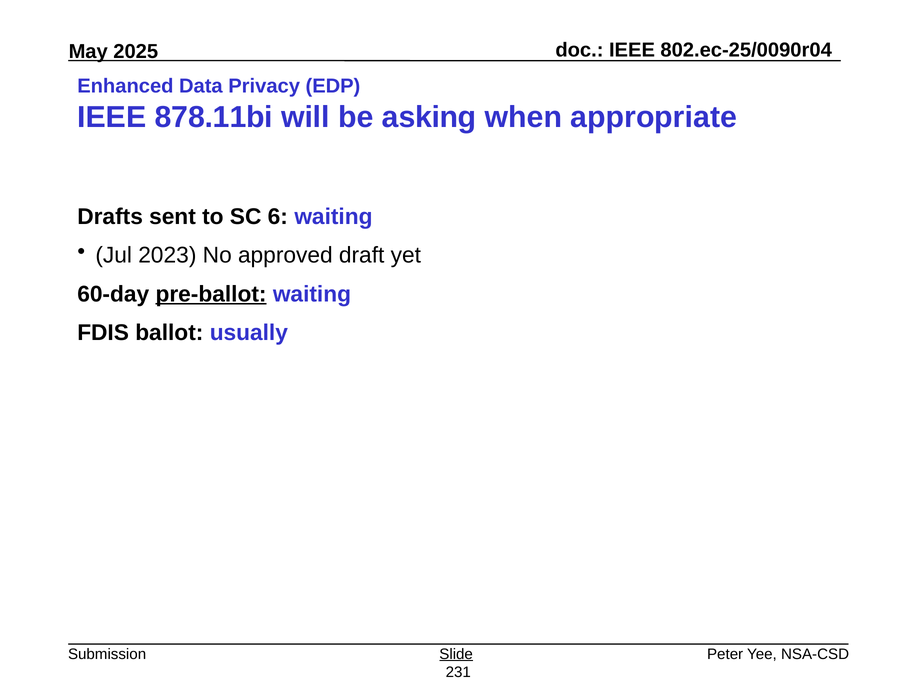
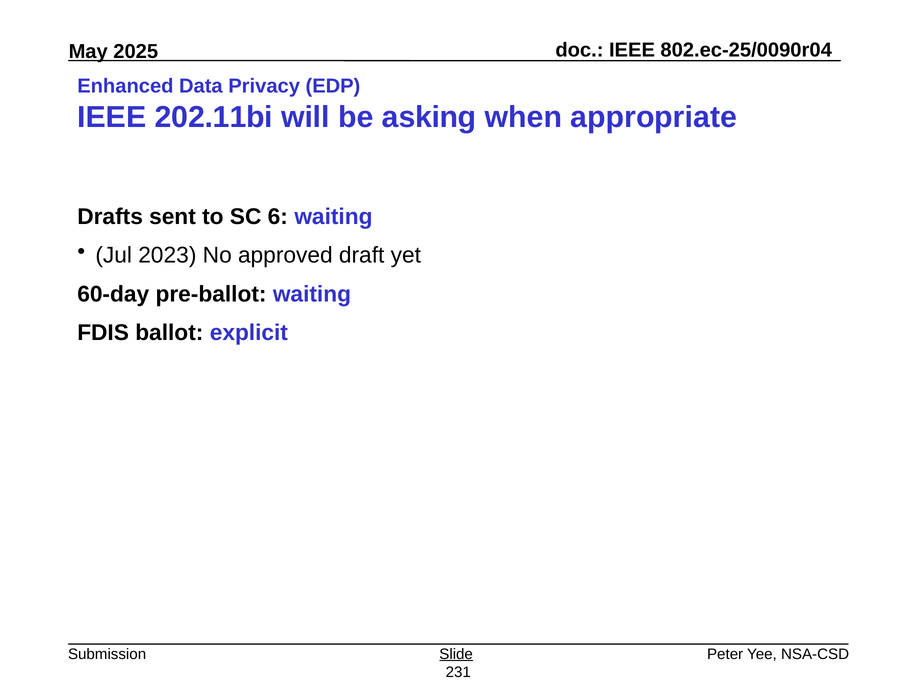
878.11bi: 878.11bi -> 202.11bi
pre-ballot underline: present -> none
usually: usually -> explicit
